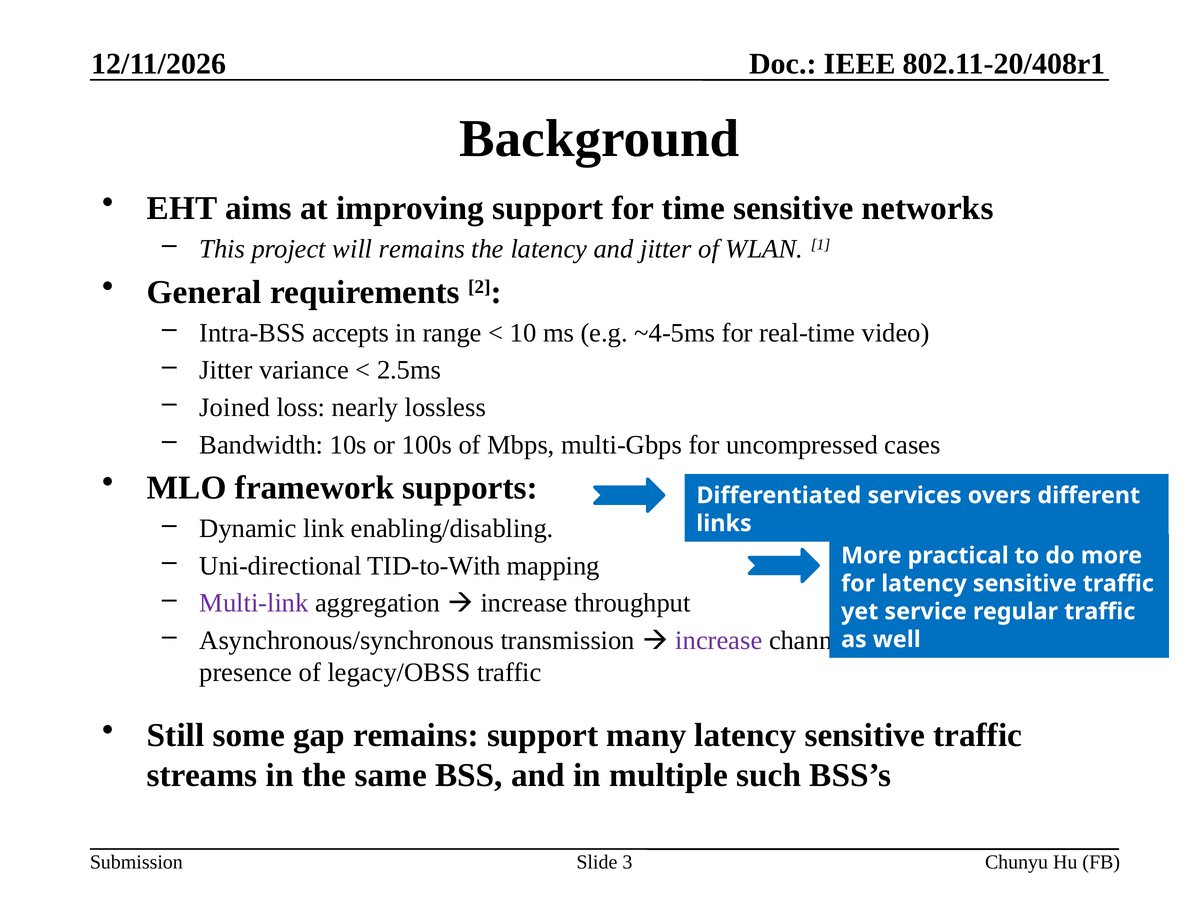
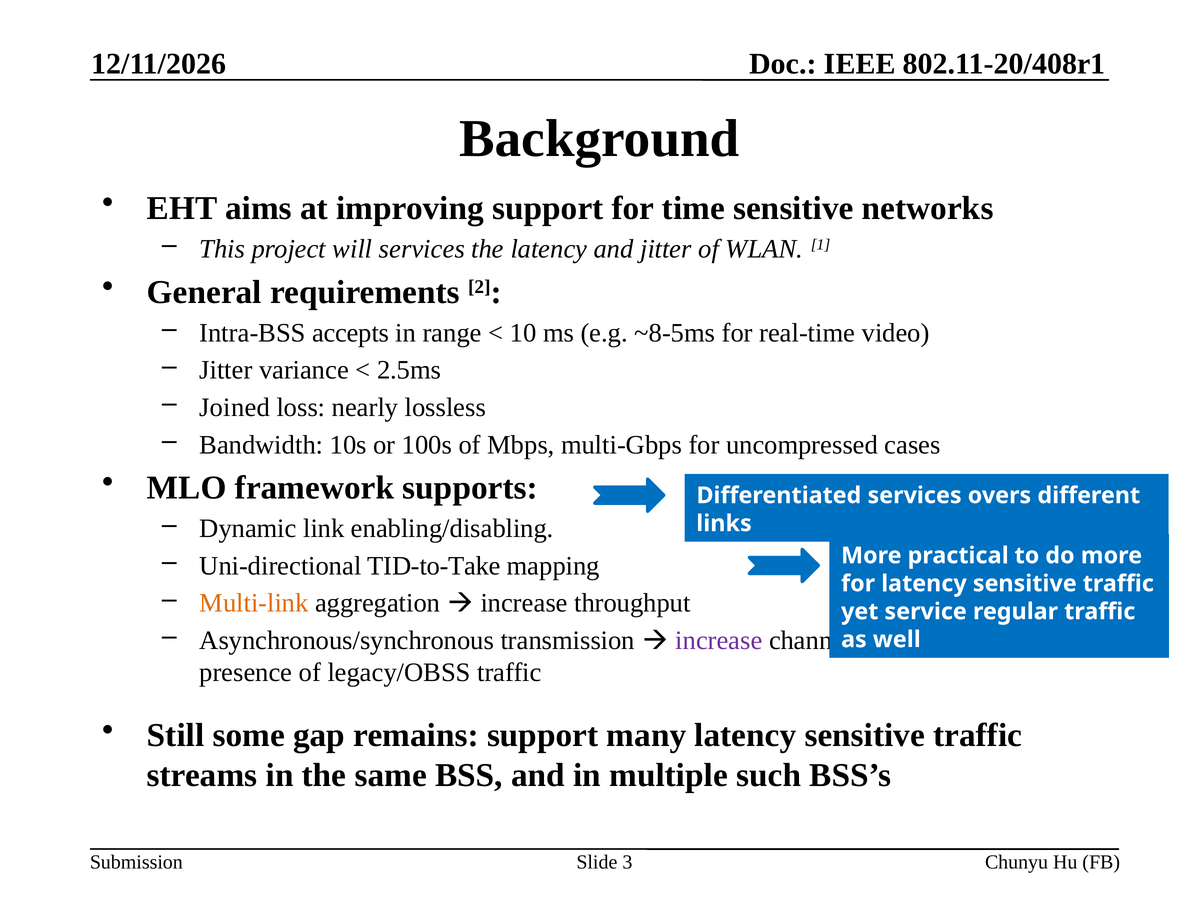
will remains: remains -> services
~4-5ms: ~4-5ms -> ~8-5ms
TID-to-With: TID-to-With -> TID-to-Take
Multi-link colour: purple -> orange
